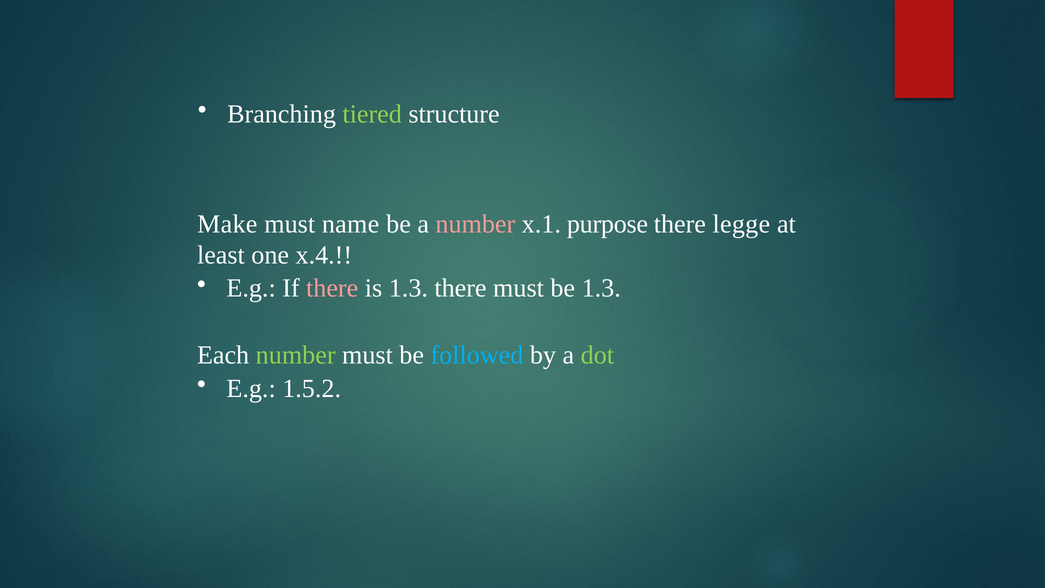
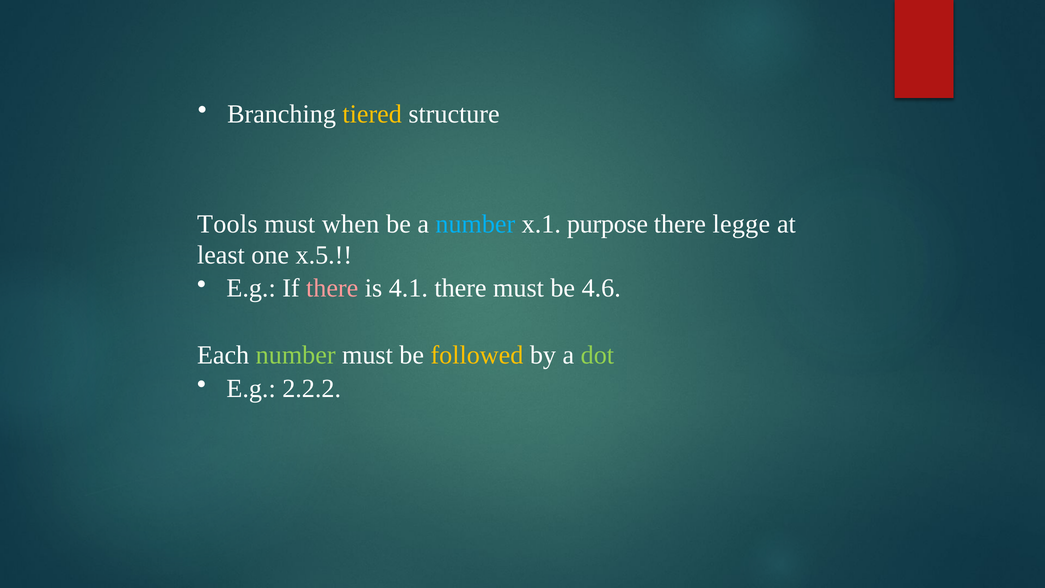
tiered colour: light green -> yellow
Make: Make -> Tools
name: name -> when
number at (475, 224) colour: pink -> light blue
x.4: x.4 -> x.5
is 1.3: 1.3 -> 4.1
be 1.3: 1.3 -> 4.6
followed colour: light blue -> yellow
1.5.2: 1.5.2 -> 2.2.2
